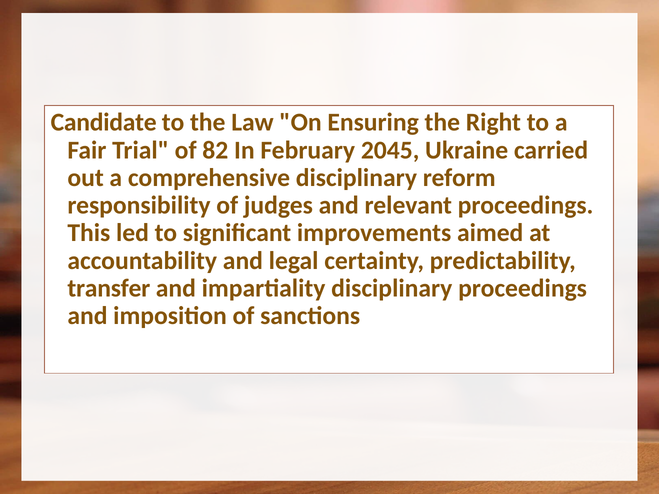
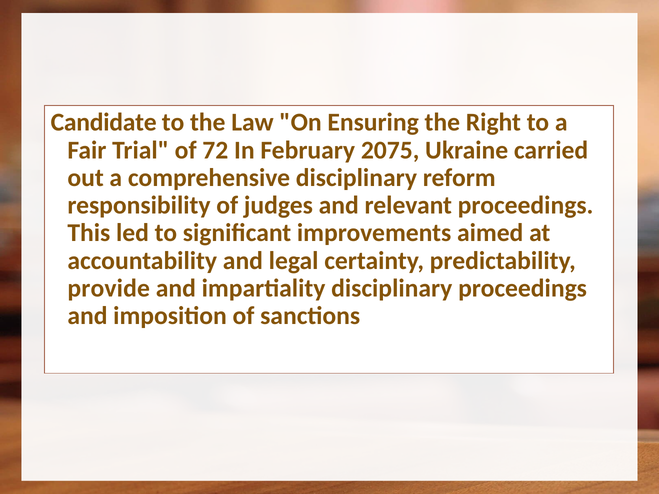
82: 82 -> 72
2045: 2045 -> 2075
transfer: transfer -> provide
